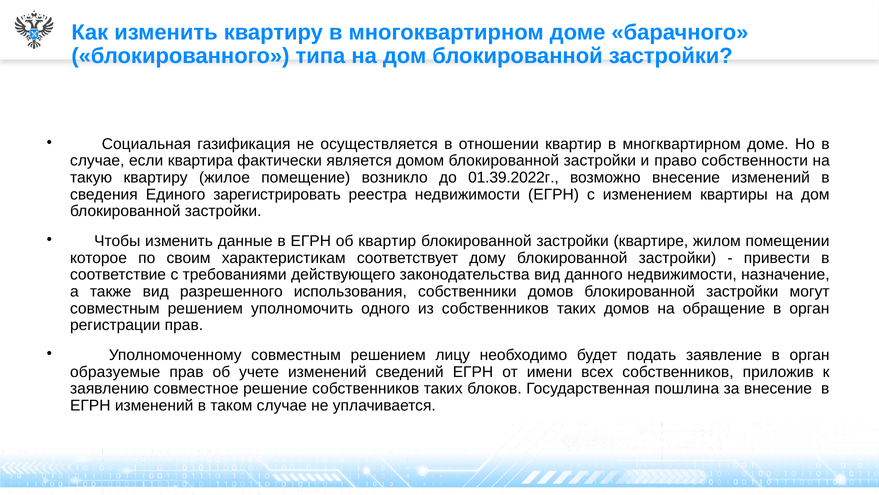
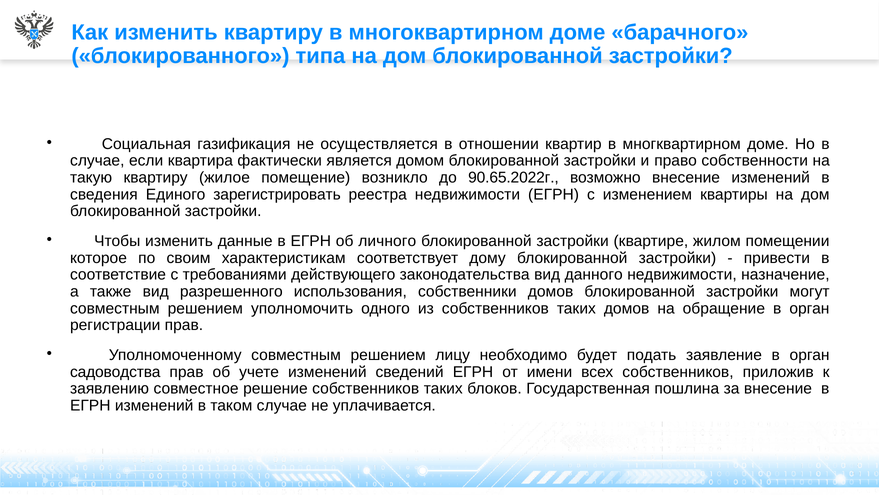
01.39.2022г: 01.39.2022г -> 90.65.2022г
об квартир: квартир -> личного
образуемые: образуемые -> садоводства
